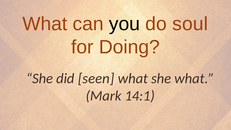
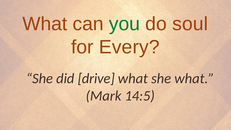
you colour: black -> green
Doing: Doing -> Every
seen: seen -> drive
14:1: 14:1 -> 14:5
